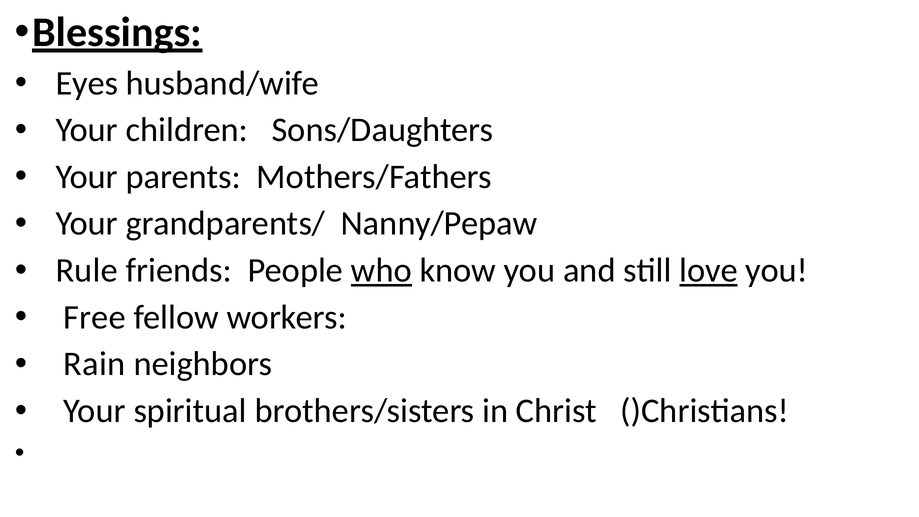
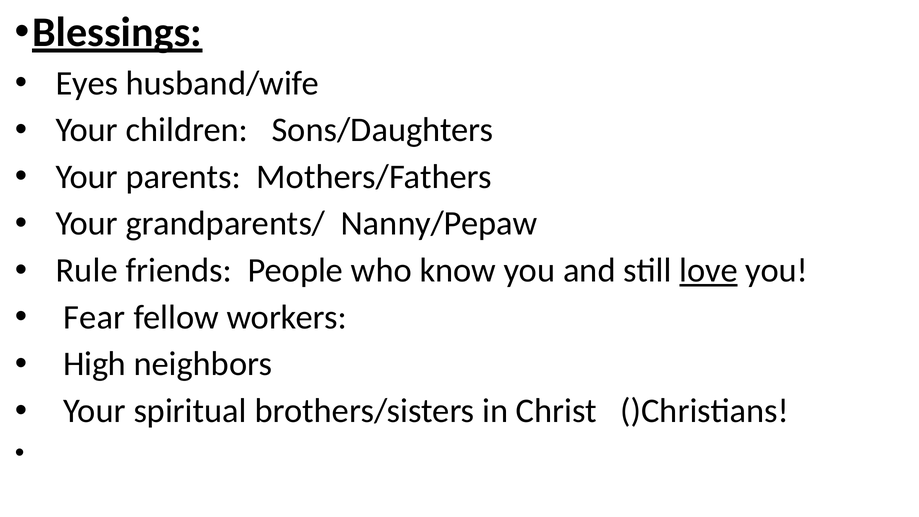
who underline: present -> none
Free: Free -> Fear
Rain: Rain -> High
